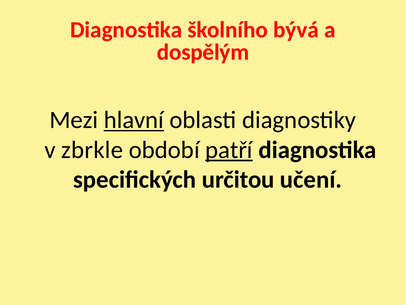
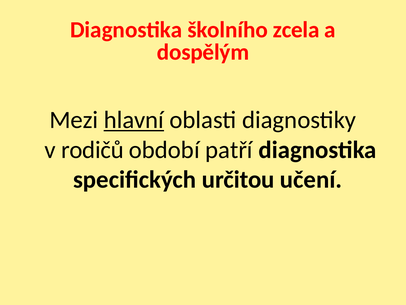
bývá: bývá -> zcela
zbrkle: zbrkle -> rodičů
patří underline: present -> none
